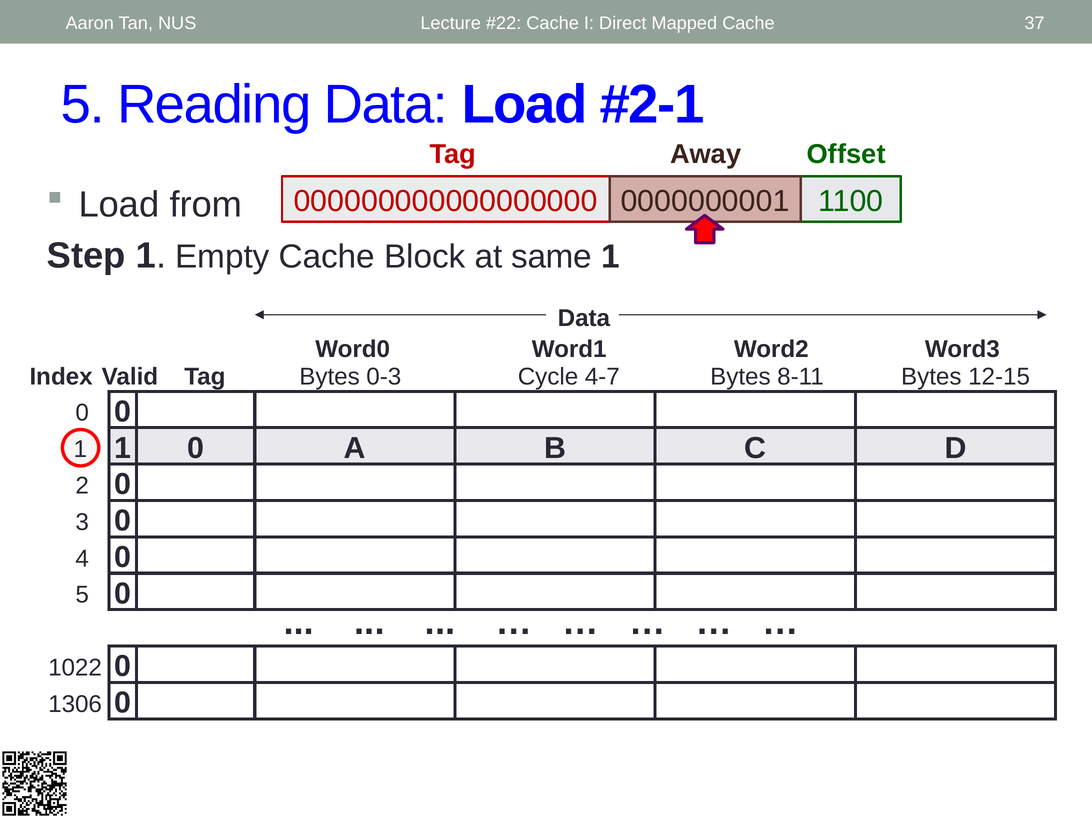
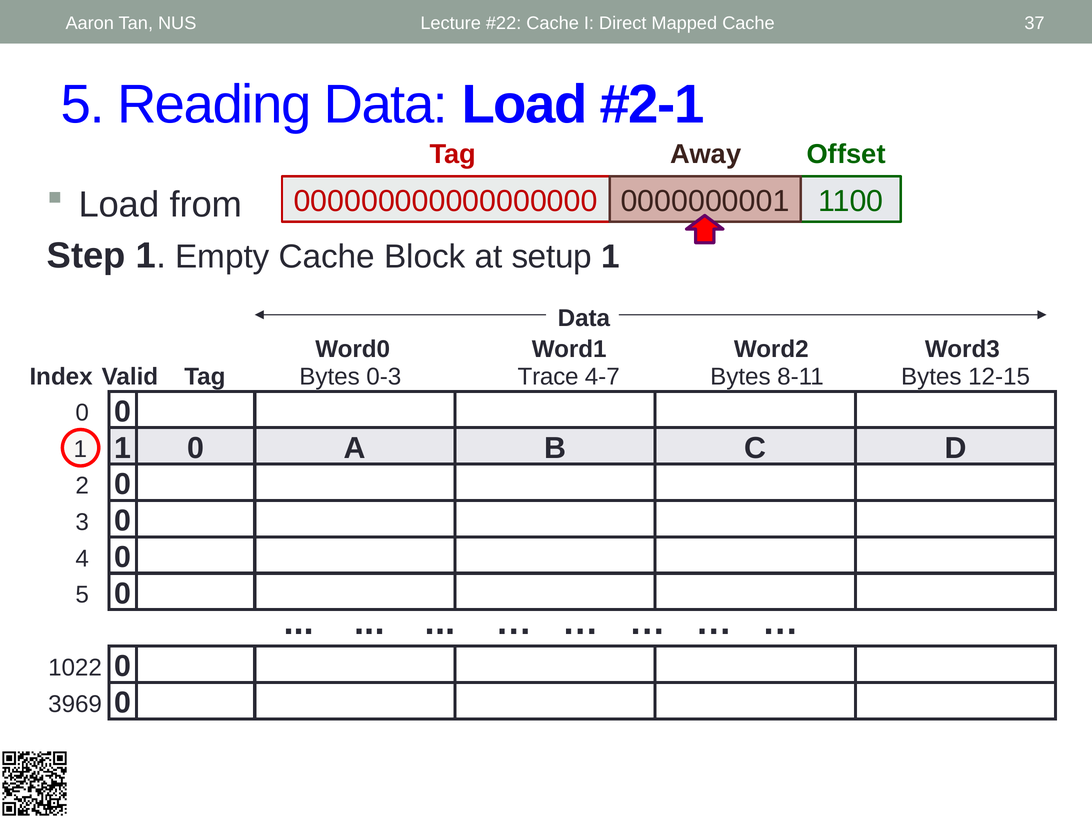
same: same -> setup
Cycle: Cycle -> Trace
1306: 1306 -> 3969
